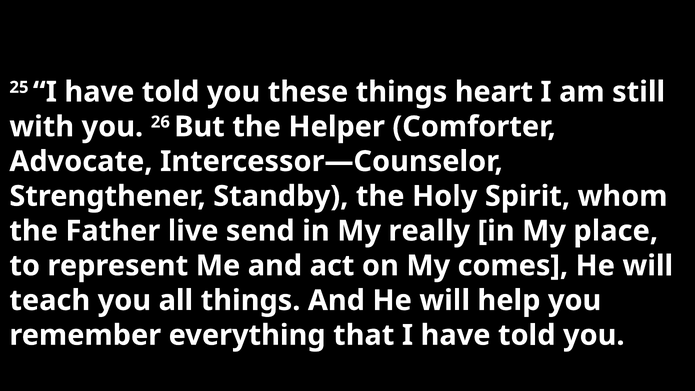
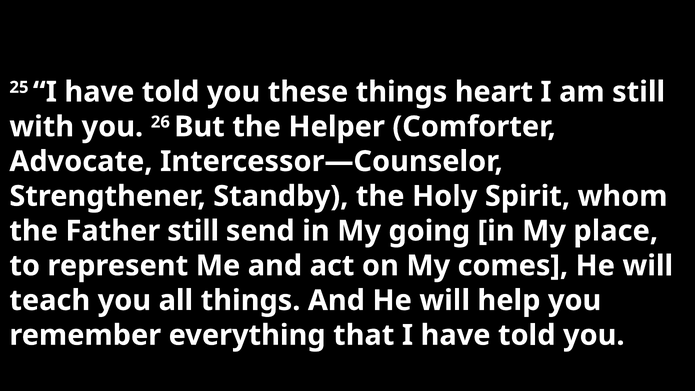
Father live: live -> still
really: really -> going
